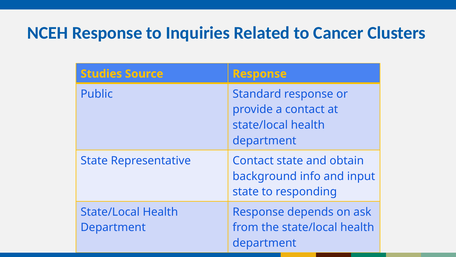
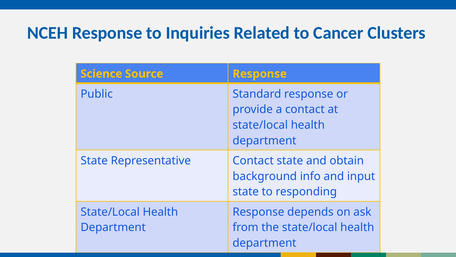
Studies: Studies -> Science
